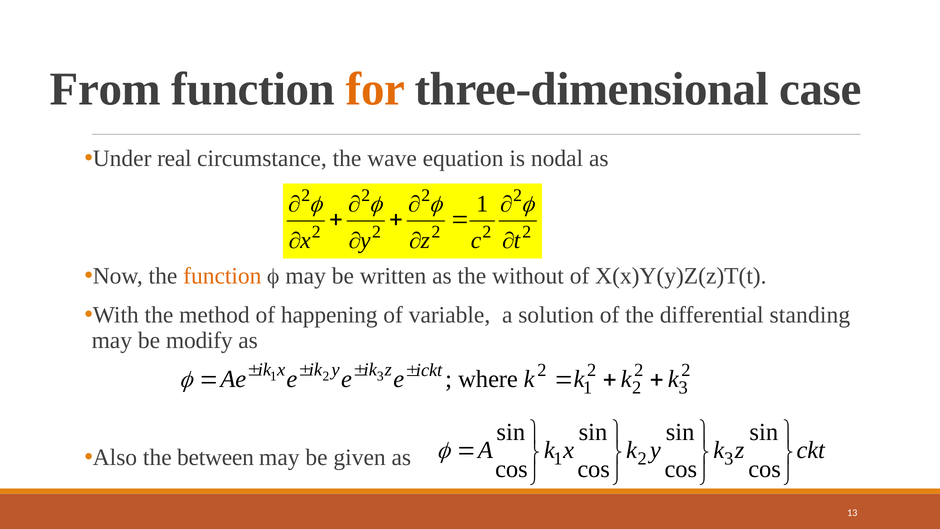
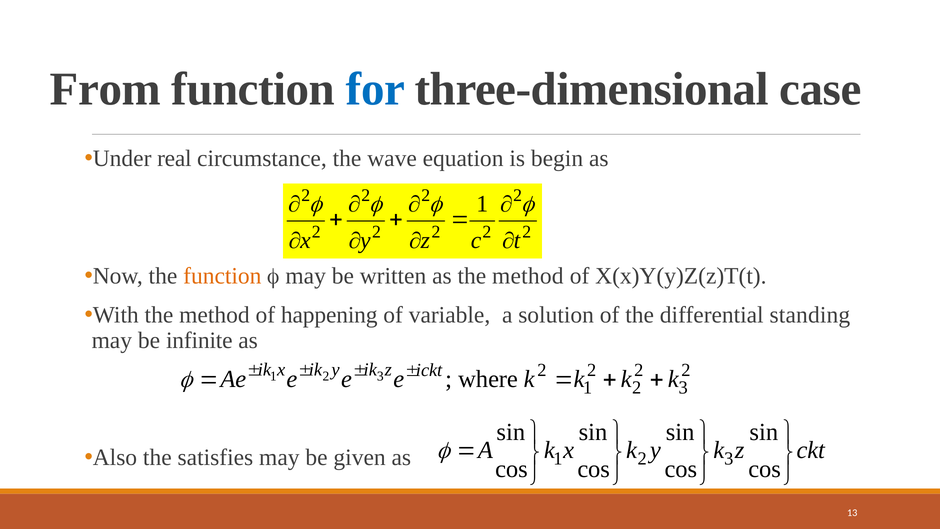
for colour: orange -> blue
nodal: nodal -> begin
as the without: without -> method
modify: modify -> infinite
between: between -> satisfies
